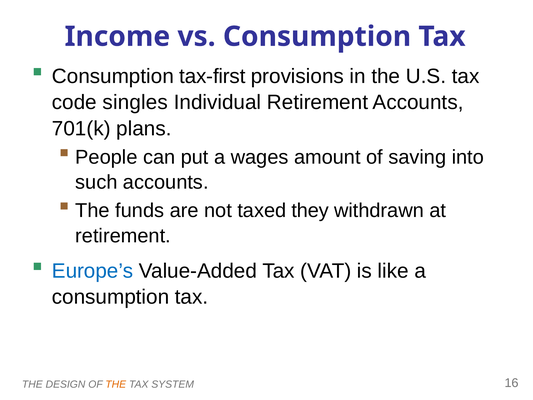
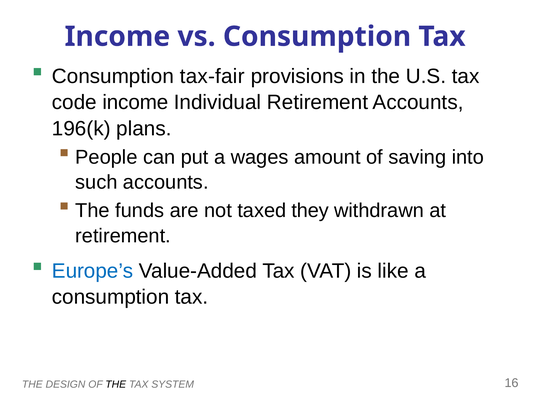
tax-first: tax-first -> tax-fair
code singles: singles -> income
701(k: 701(k -> 196(k
THE at (116, 384) colour: orange -> black
